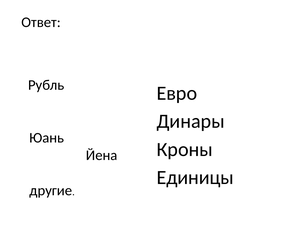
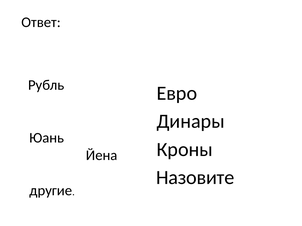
Единицы: Единицы -> Назовите
